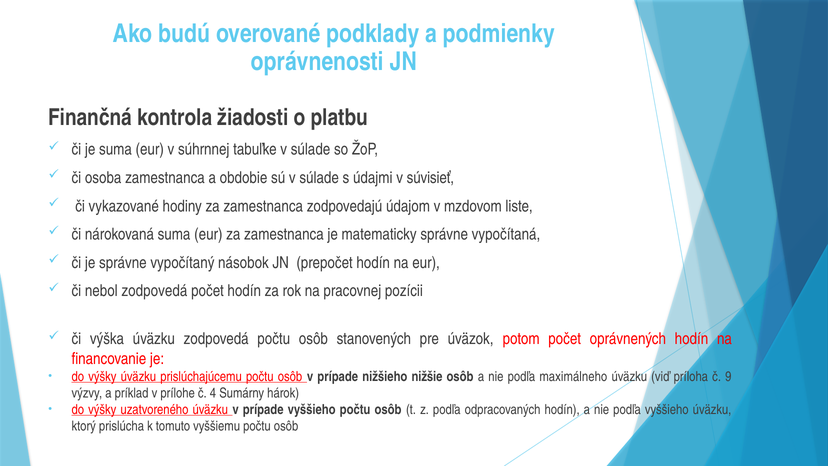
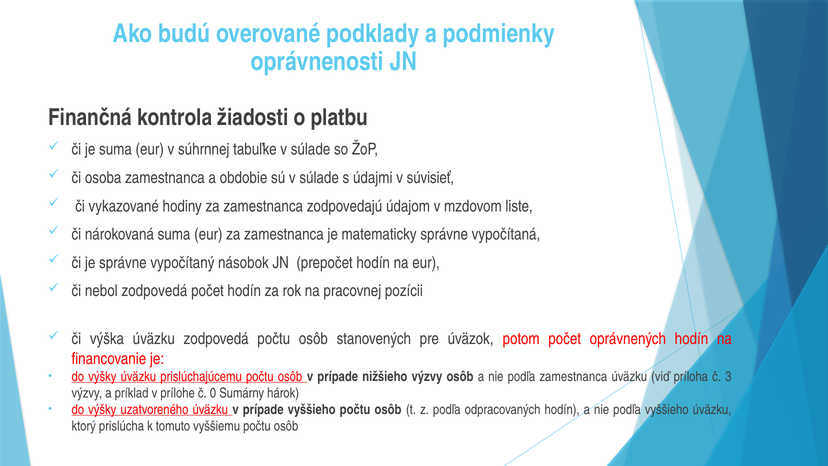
nižšieho nižšie: nižšie -> výzvy
podľa maximálneho: maximálneho -> zamestnanca
9: 9 -> 3
4: 4 -> 0
